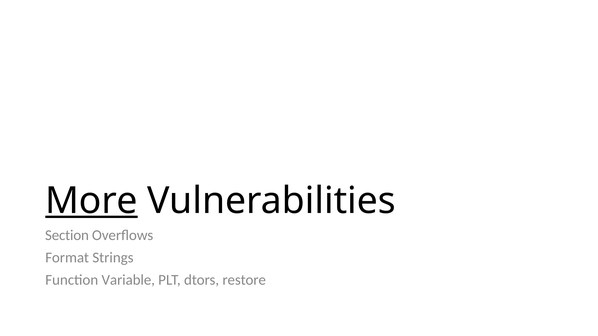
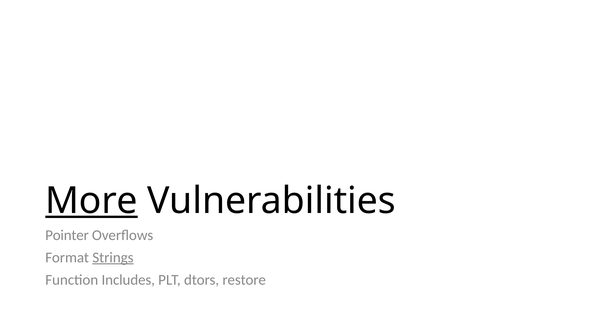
Section: Section -> Pointer
Strings underline: none -> present
Variable: Variable -> Includes
